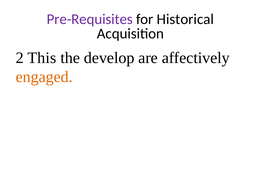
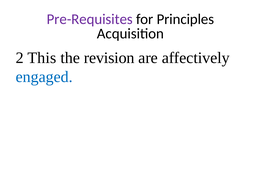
Historical: Historical -> Principles
develop: develop -> revision
engaged colour: orange -> blue
